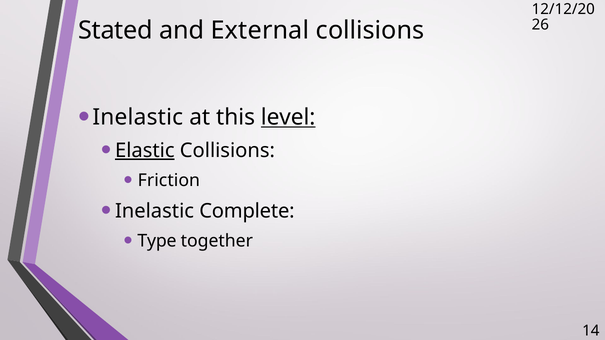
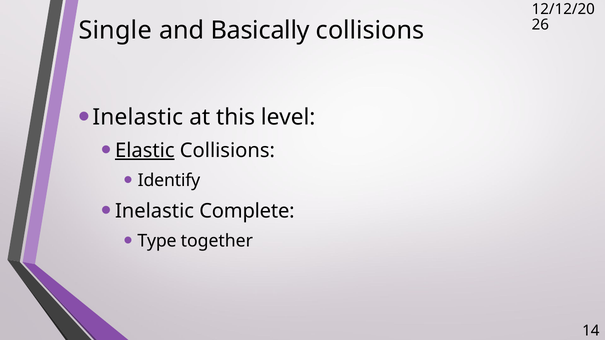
Stated: Stated -> Single
External: External -> Basically
level underline: present -> none
Friction: Friction -> Identify
